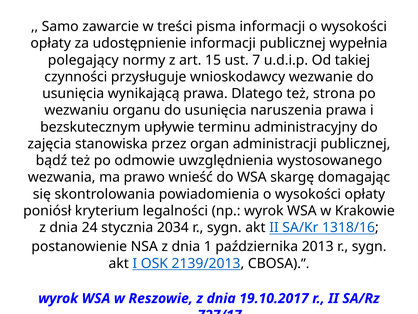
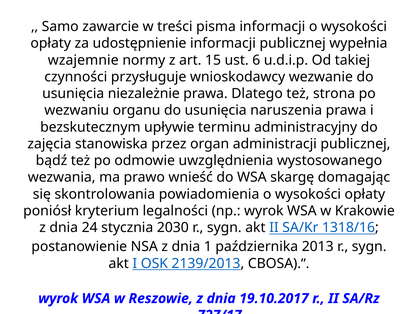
polegający: polegający -> wzajemnie
7: 7 -> 6
wynikającą: wynikającą -> niezależnie
2034: 2034 -> 2030
